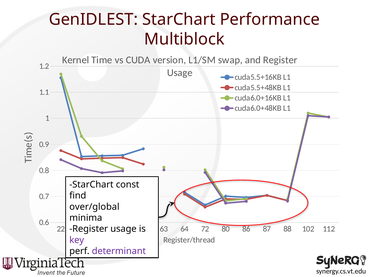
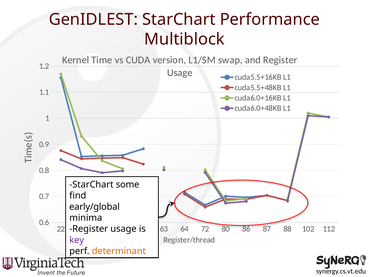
const: const -> some
over/global: over/global -> early/global
determinant colour: purple -> orange
